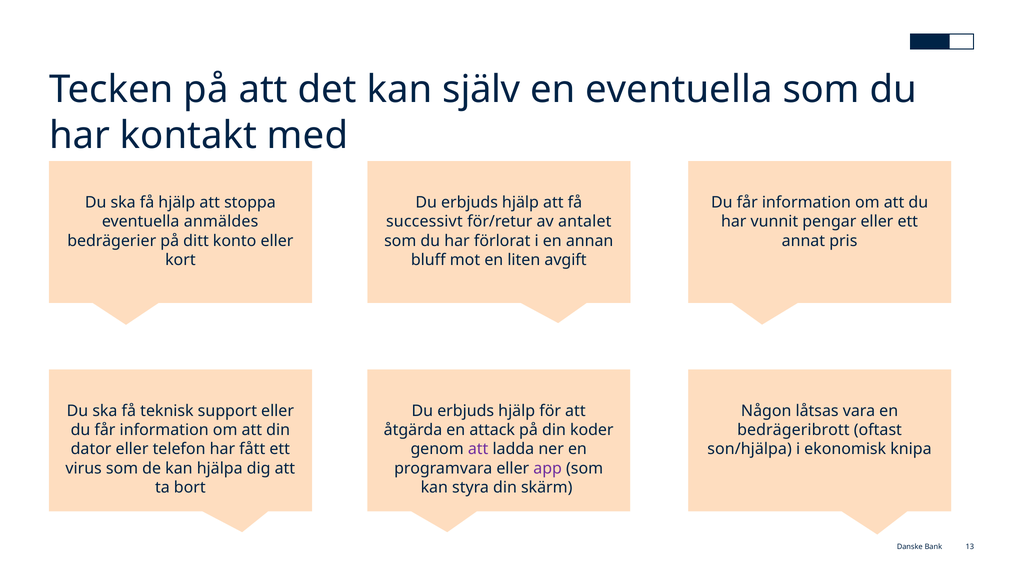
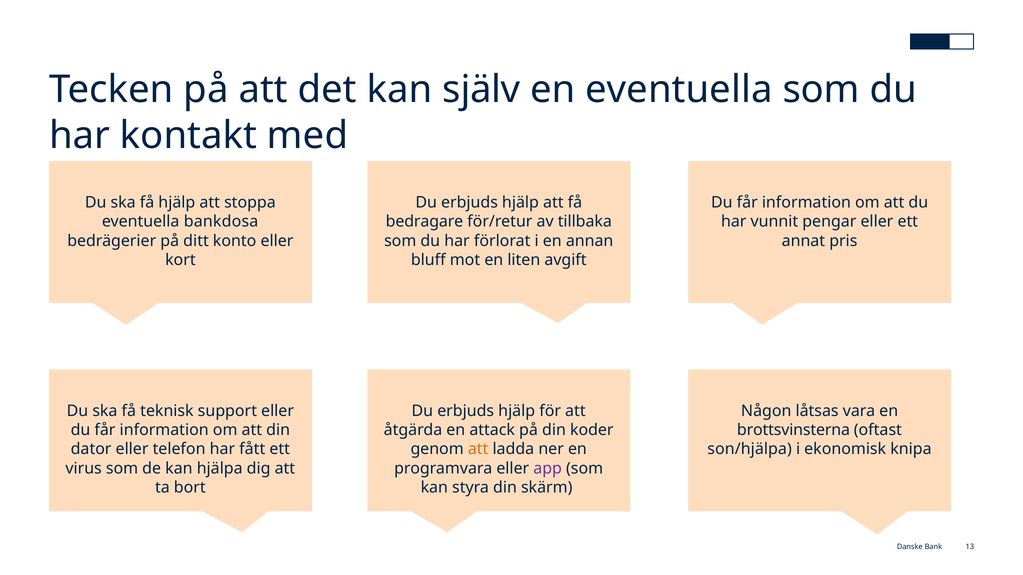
anmäldes: anmäldes -> bankdosa
successivt: successivt -> bedragare
antalet: antalet -> tillbaka
bedrägeribrott: bedrägeribrott -> brottsvinsterna
att at (478, 449) colour: purple -> orange
